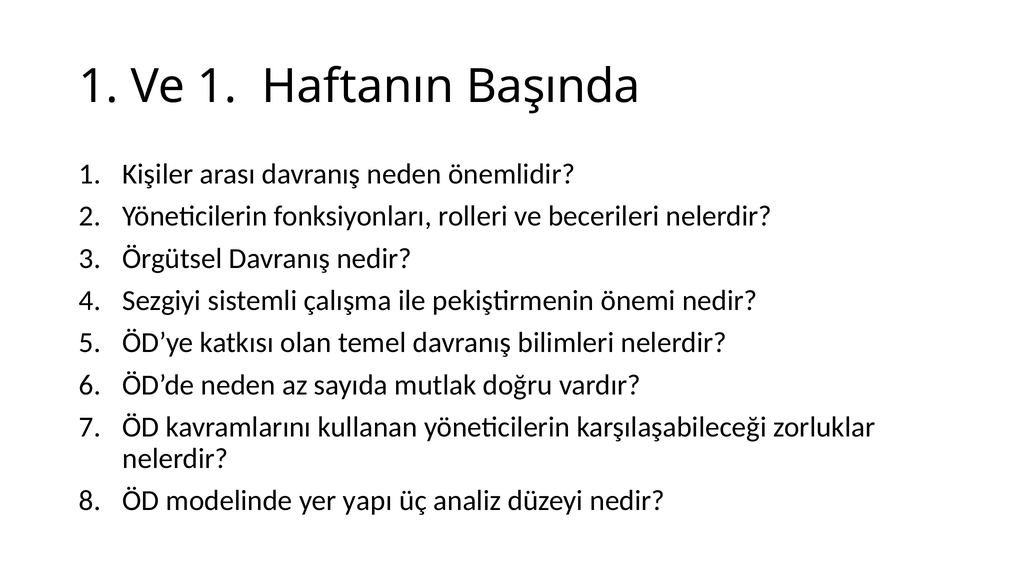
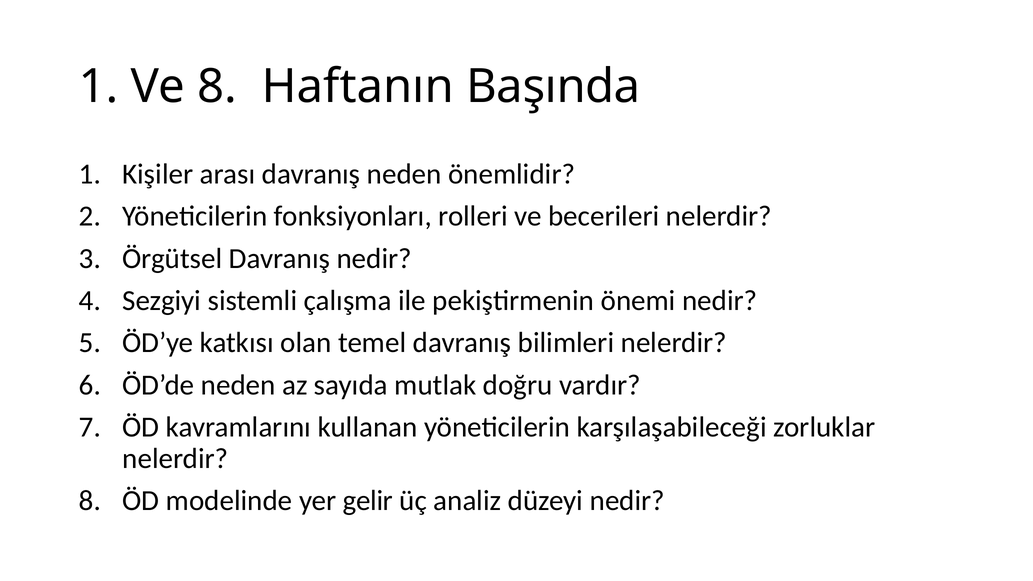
Ve 1: 1 -> 8
yapı: yapı -> gelir
